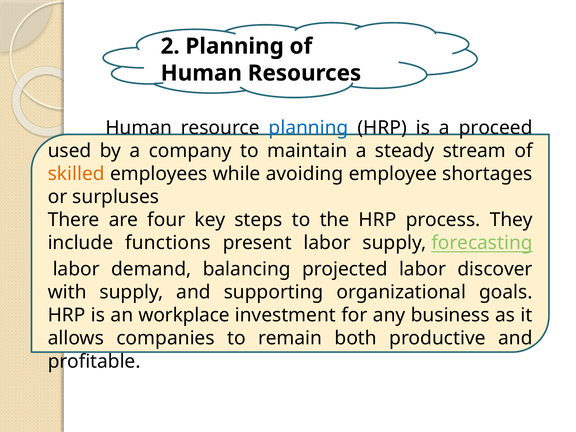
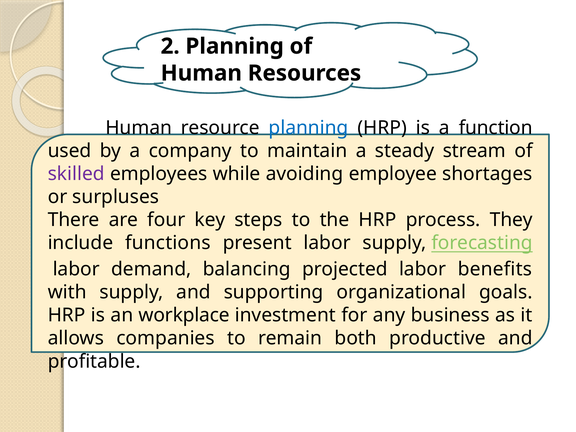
proceed: proceed -> function
skilled colour: orange -> purple
discover: discover -> benefits
